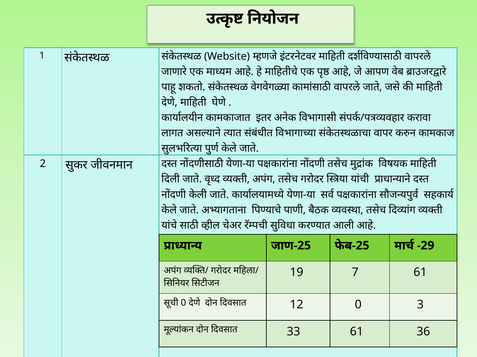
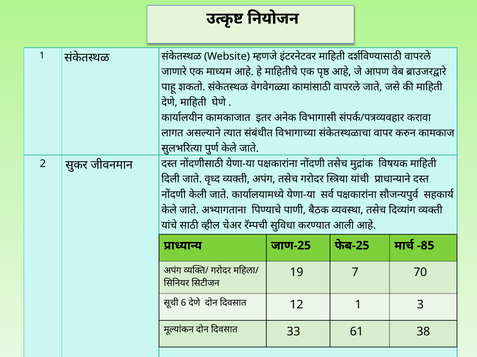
-29: -29 -> -85
7 61: 61 -> 70
0 at (183, 303): 0 -> 6
12 0: 0 -> 1
36: 36 -> 38
